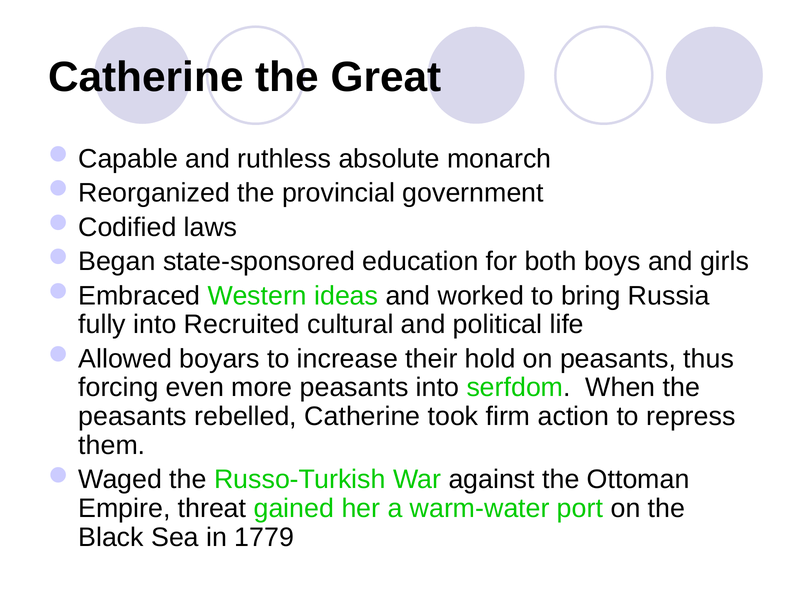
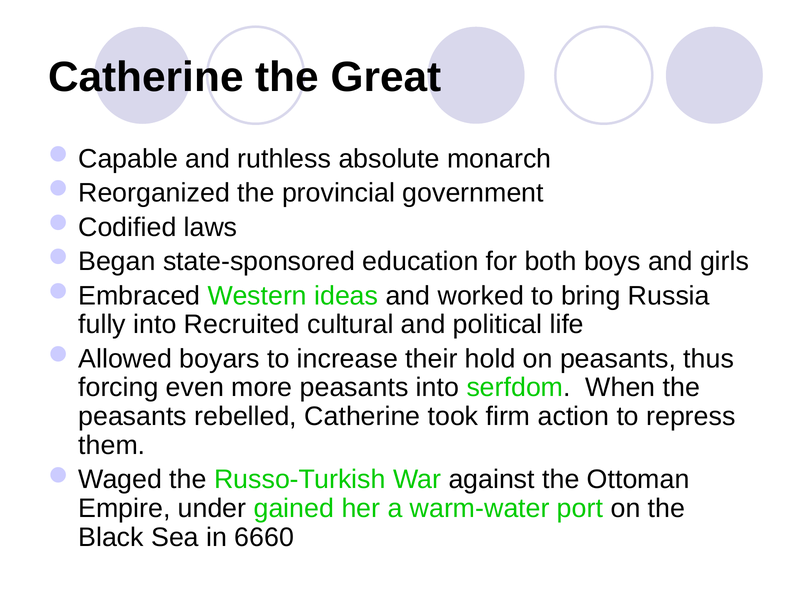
threat: threat -> under
1779: 1779 -> 6660
